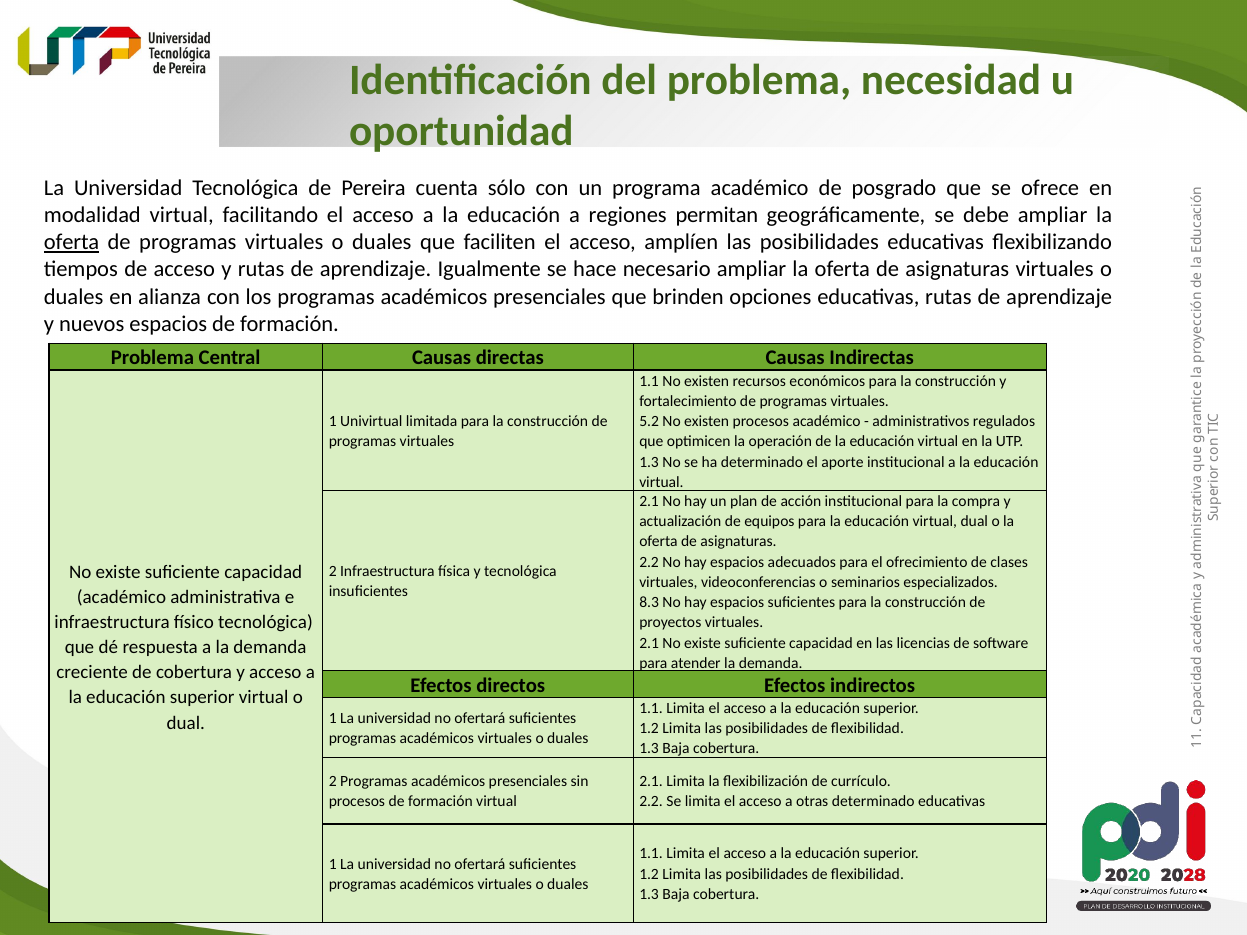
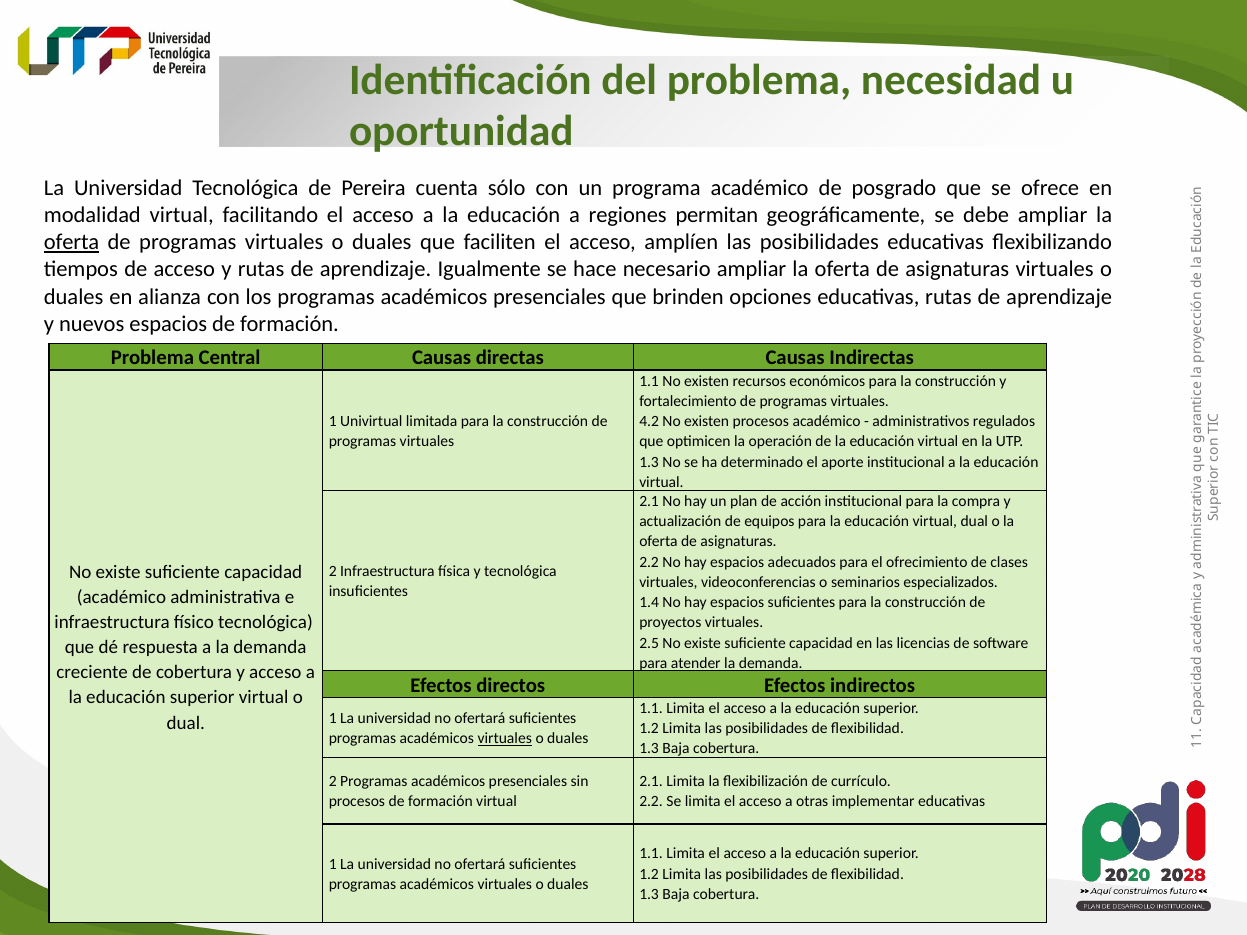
5.2: 5.2 -> 4.2
8.3: 8.3 -> 1.4
2.1 at (649, 643): 2.1 -> 2.5
virtuales at (505, 738) underline: none -> present
otras determinado: determinado -> implementar
